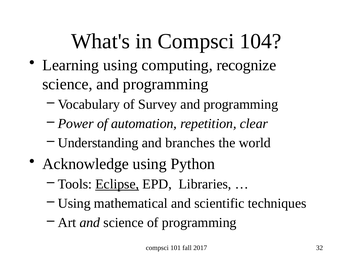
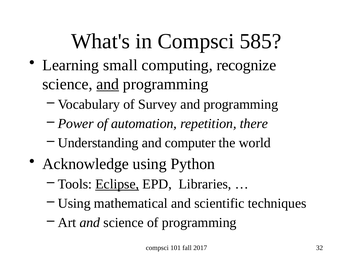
104: 104 -> 585
Learning using: using -> small
and at (108, 84) underline: none -> present
clear: clear -> there
branches: branches -> computer
